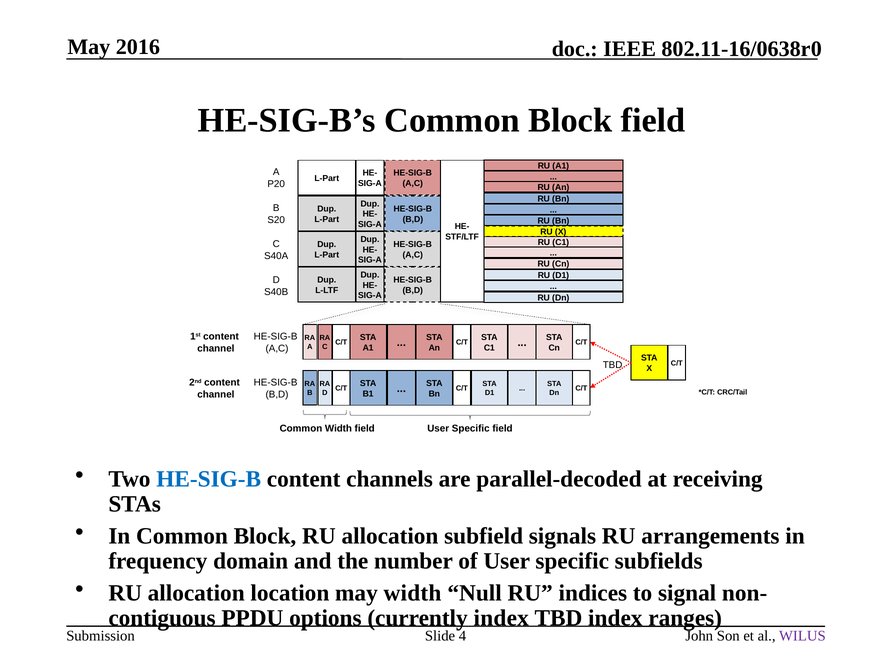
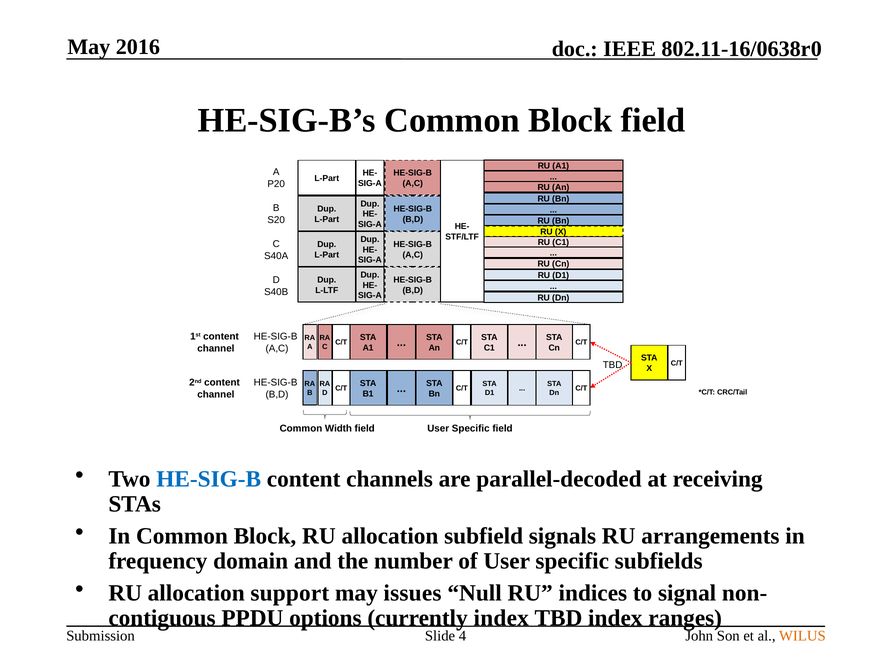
location: location -> support
may width: width -> issues
WILUS colour: purple -> orange
